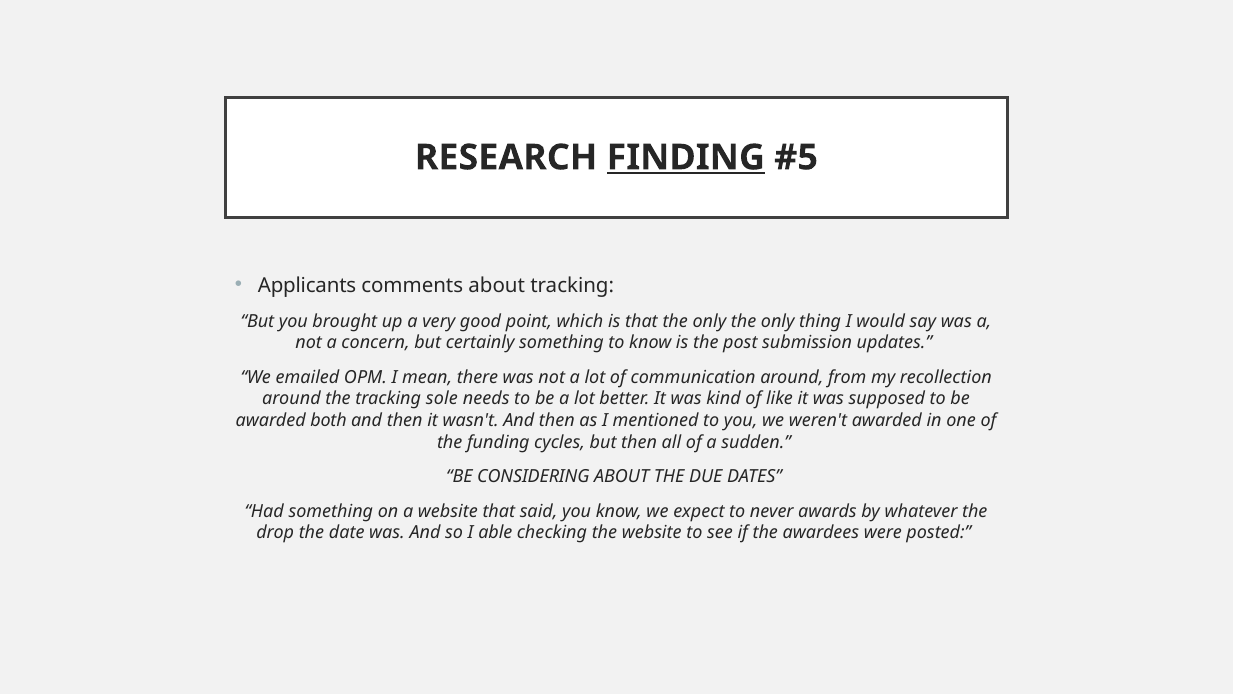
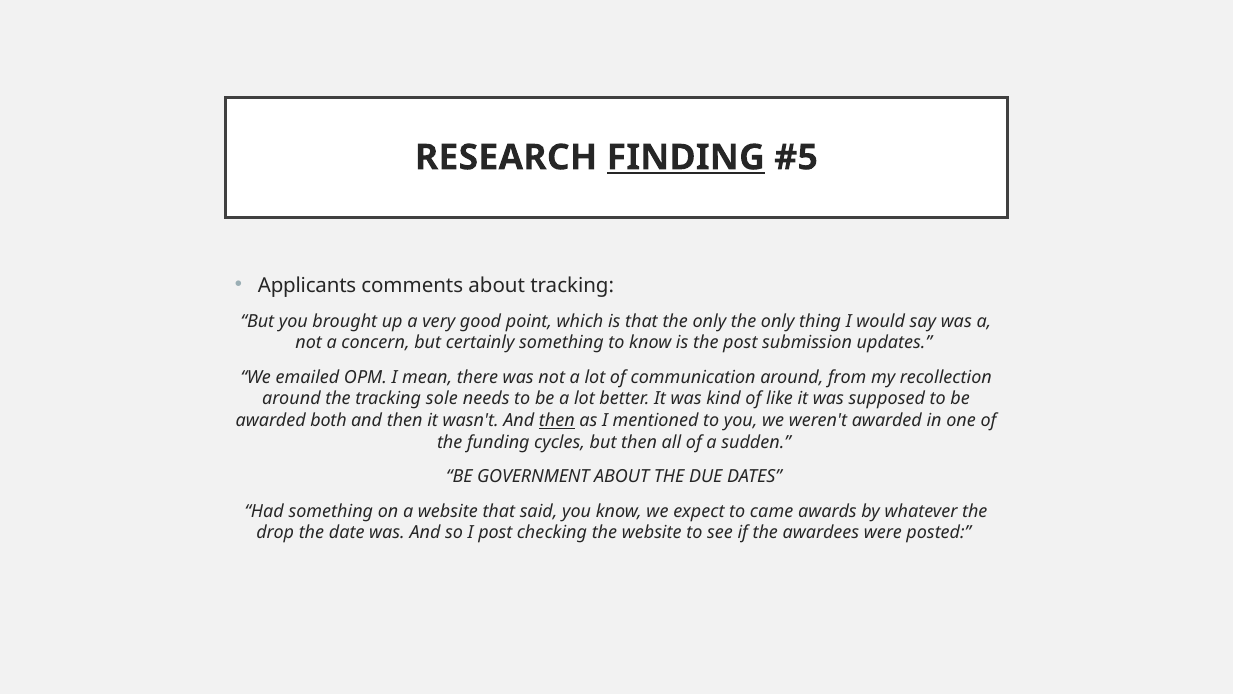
then at (557, 420) underline: none -> present
CONSIDERING: CONSIDERING -> GOVERNMENT
never: never -> came
I able: able -> post
